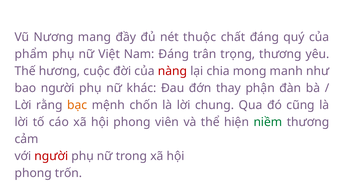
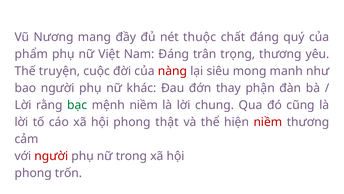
hương: hương -> truyện
chia: chia -> siêu
bạc colour: orange -> green
mệnh chốn: chốn -> niềm
viên: viên -> thật
niềm at (268, 122) colour: green -> red
